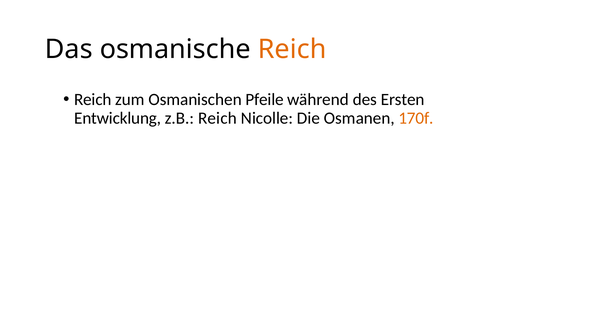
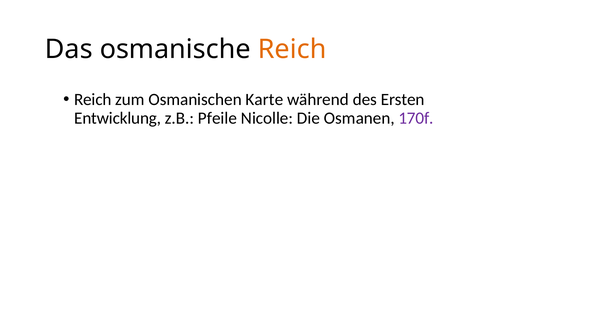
Pfeile: Pfeile -> Karte
z.B Reich: Reich -> Pfeile
170f colour: orange -> purple
